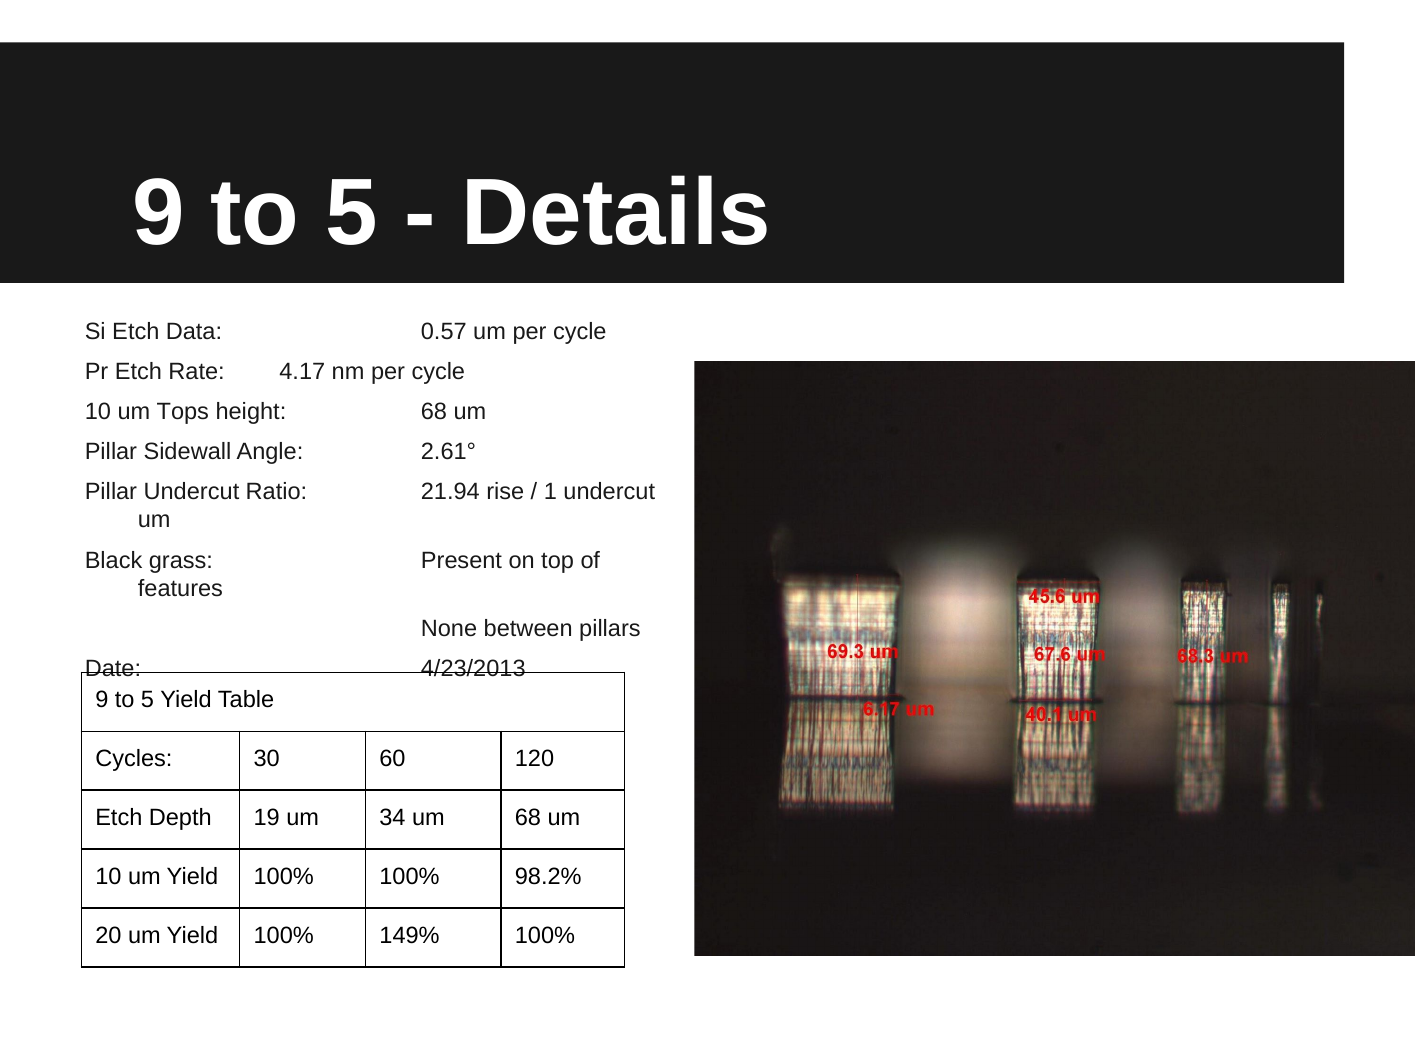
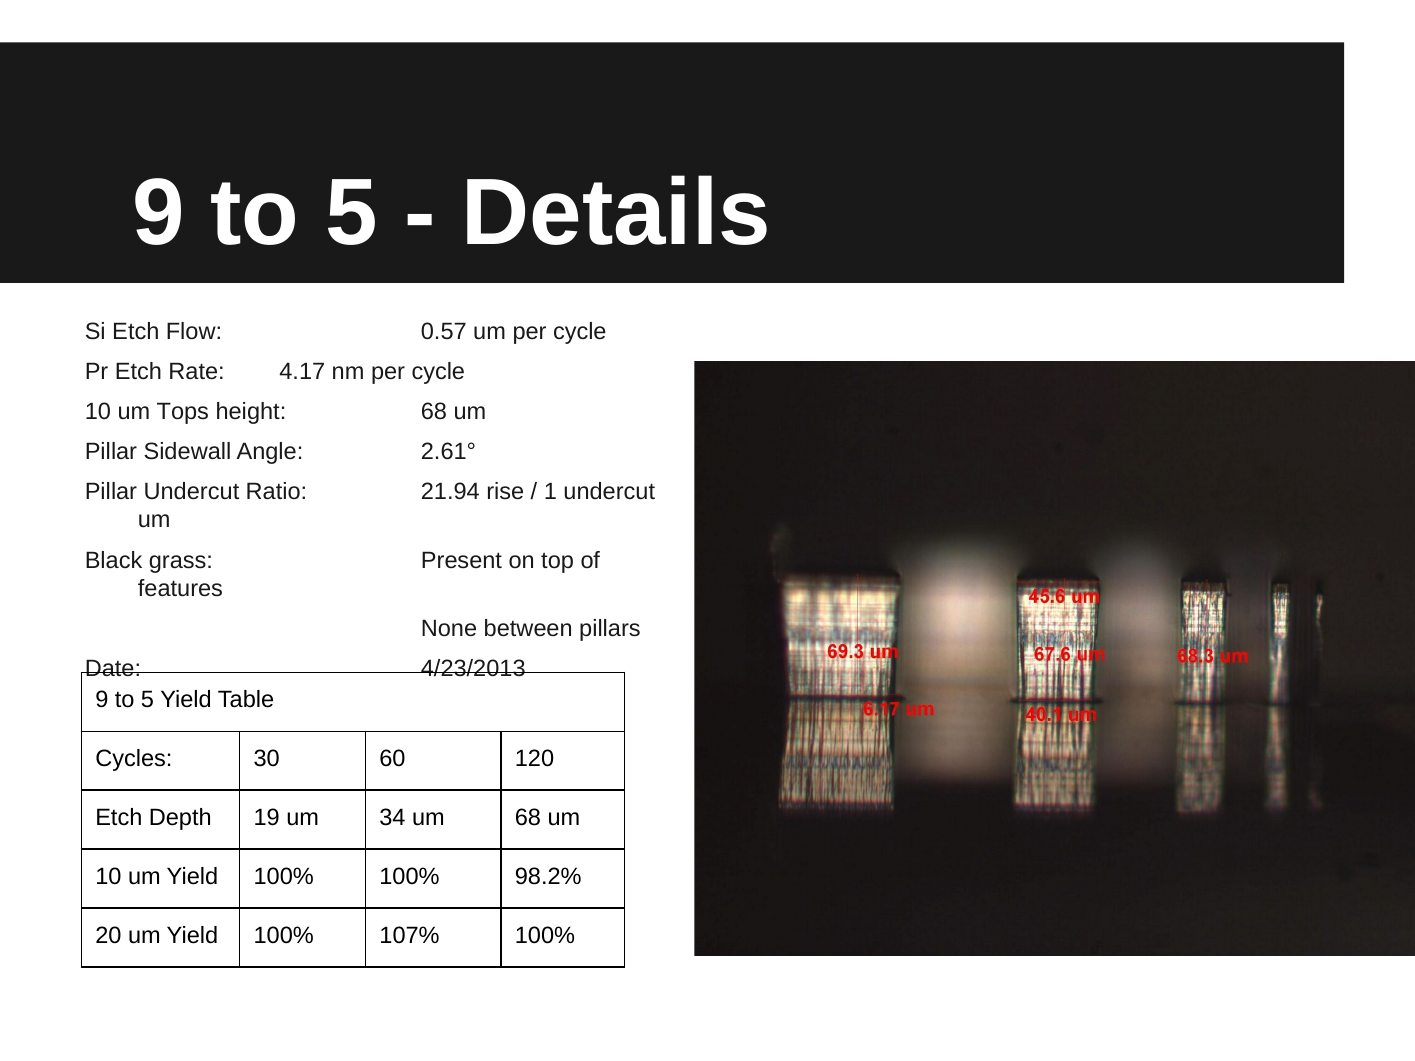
Data: Data -> Flow
149%: 149% -> 107%
